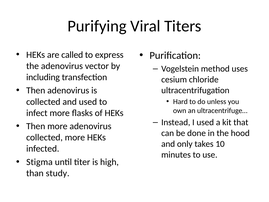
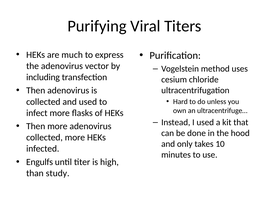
called: called -> much
Stigma: Stigma -> Engulfs
